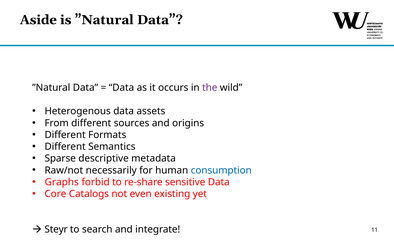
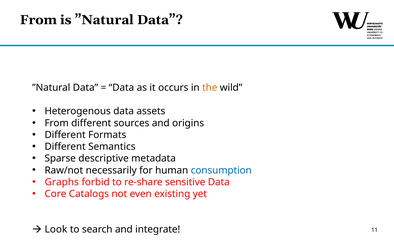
Aside at (38, 20): Aside -> From
the colour: purple -> orange
Steyr: Steyr -> Look
